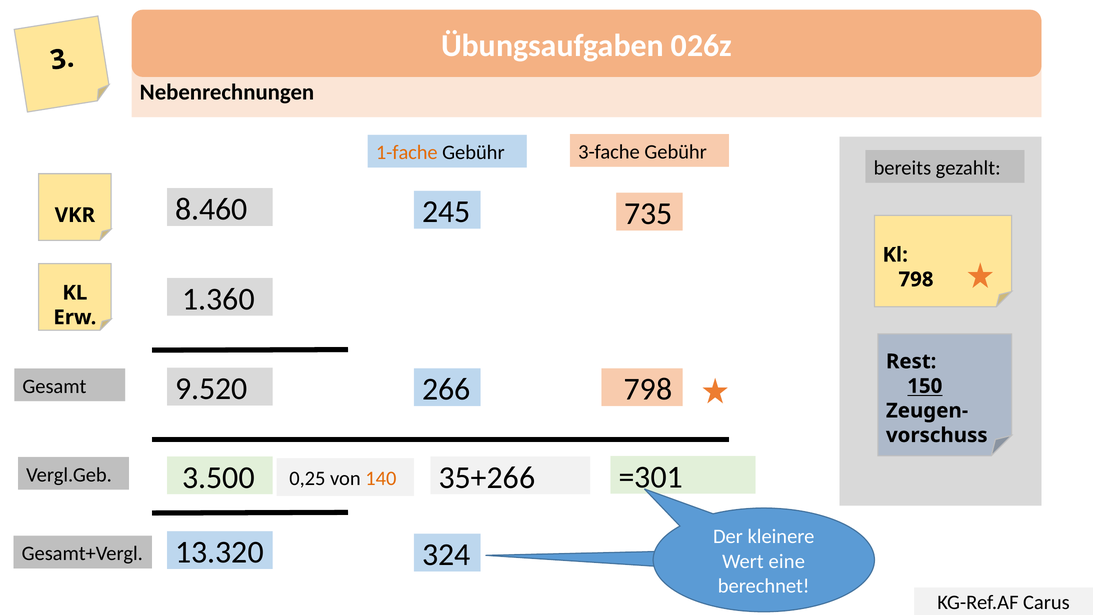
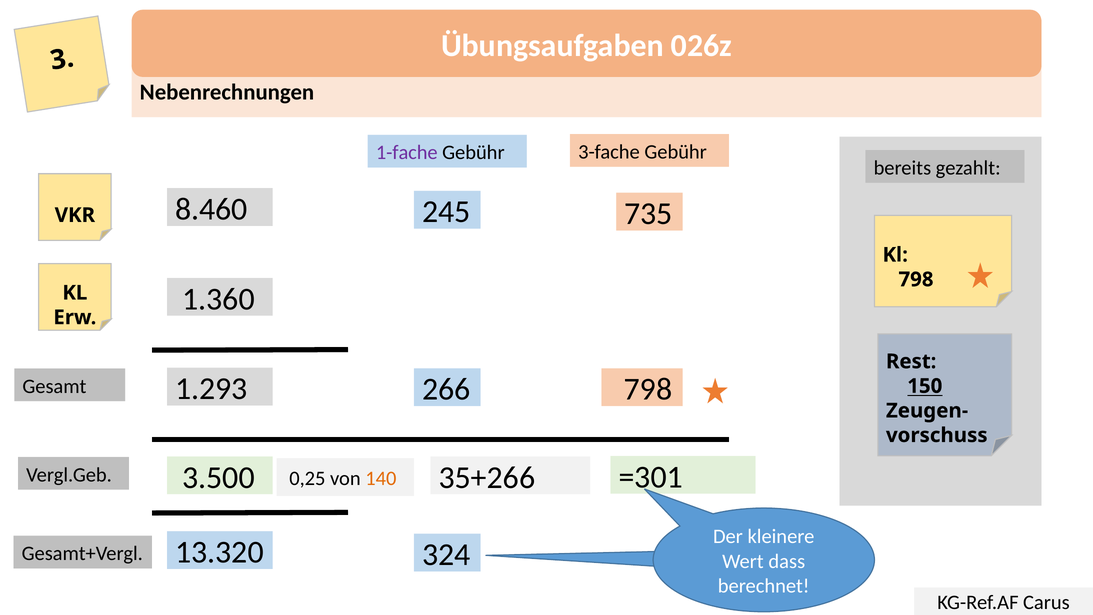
1-fache colour: orange -> purple
9.520: 9.520 -> 1.293
eine: eine -> dass
